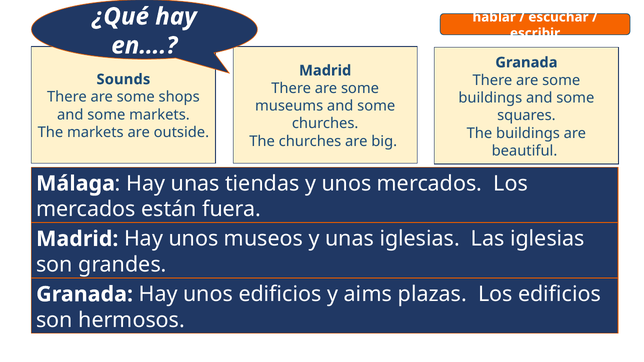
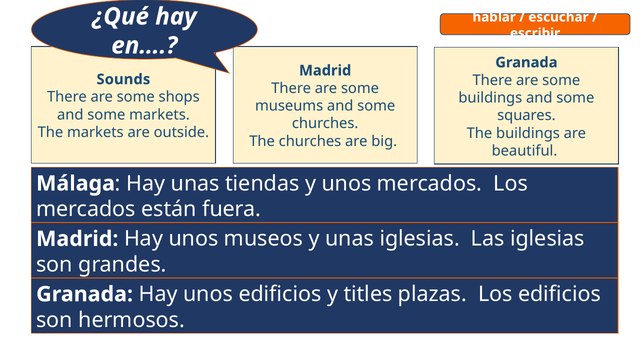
aims: aims -> titles
